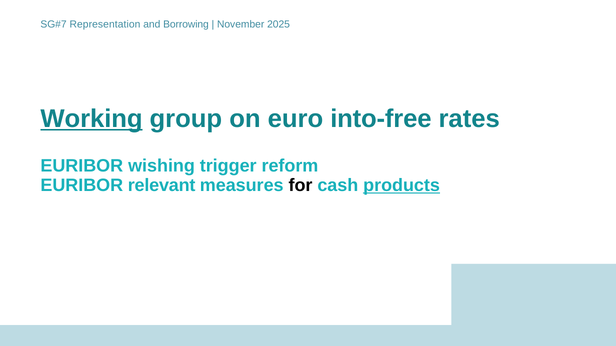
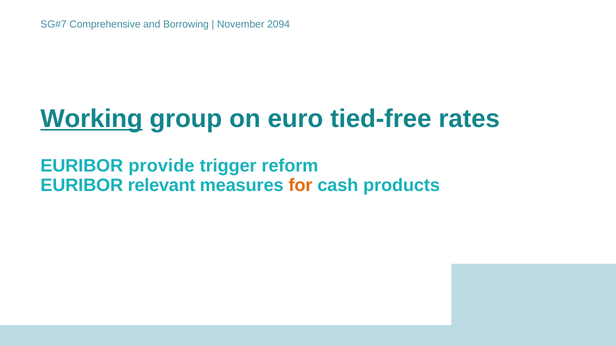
Representation: Representation -> Comprehensive
2025: 2025 -> 2094
into-free: into-free -> tied-free
wishing: wishing -> provide
for colour: black -> orange
products underline: present -> none
